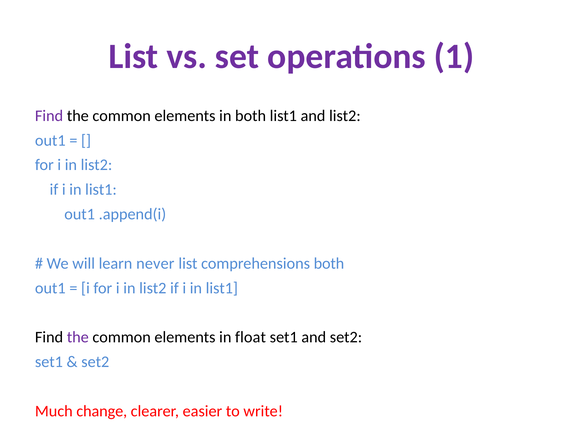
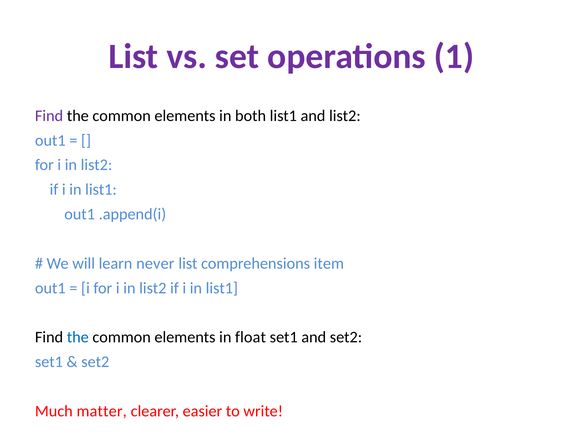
comprehensions both: both -> item
the at (78, 337) colour: purple -> blue
change: change -> matter
